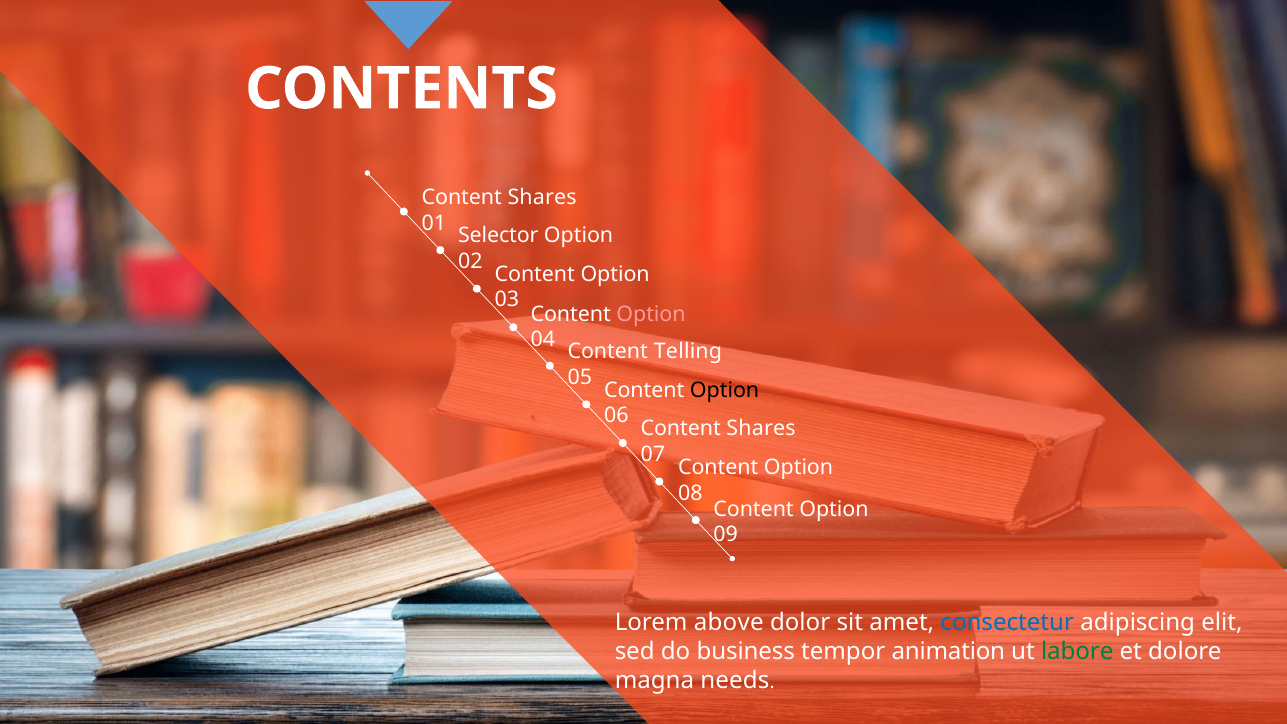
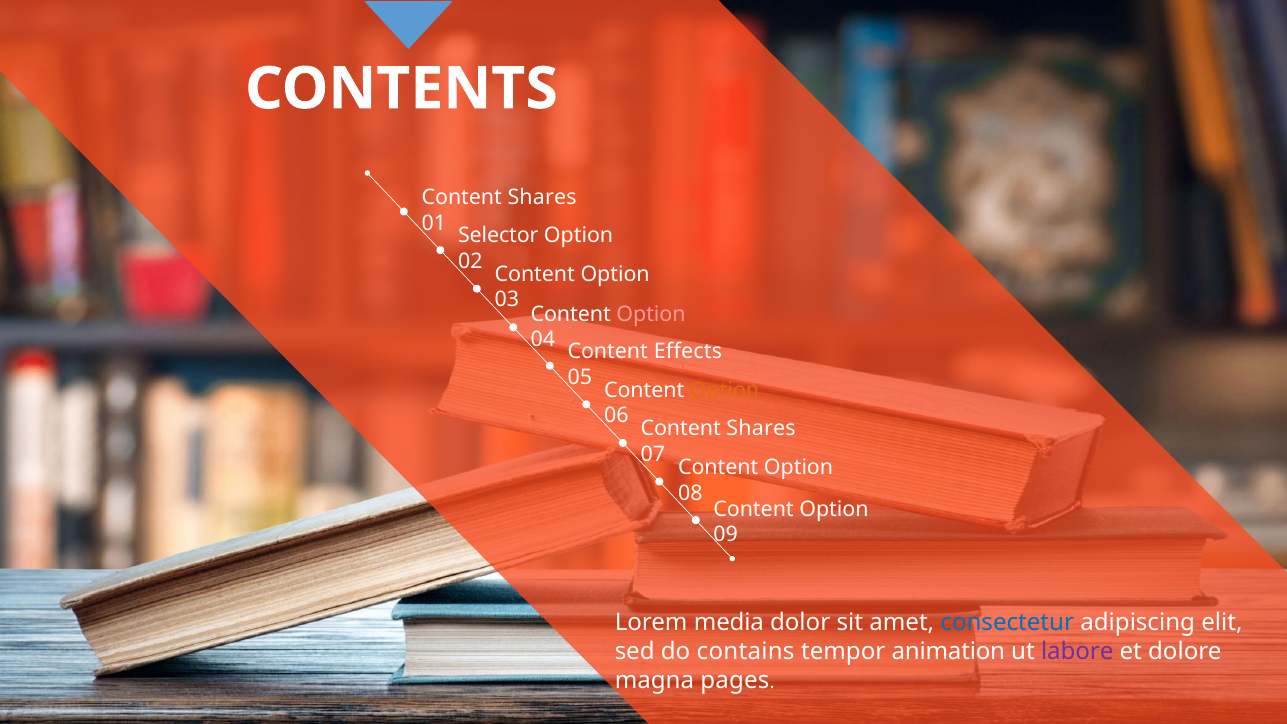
Telling: Telling -> Effects
Option at (725, 390) colour: black -> orange
above: above -> media
business: business -> contains
labore colour: green -> purple
needs: needs -> pages
